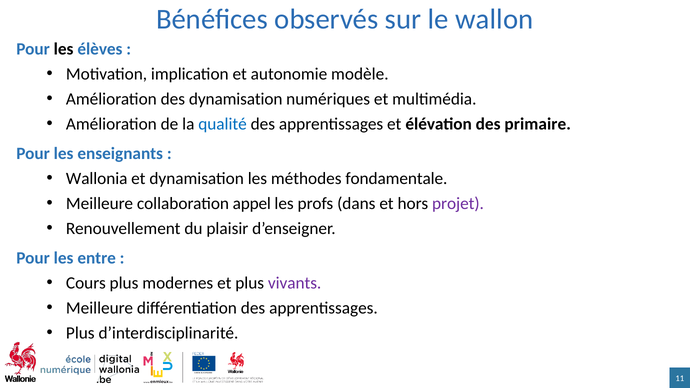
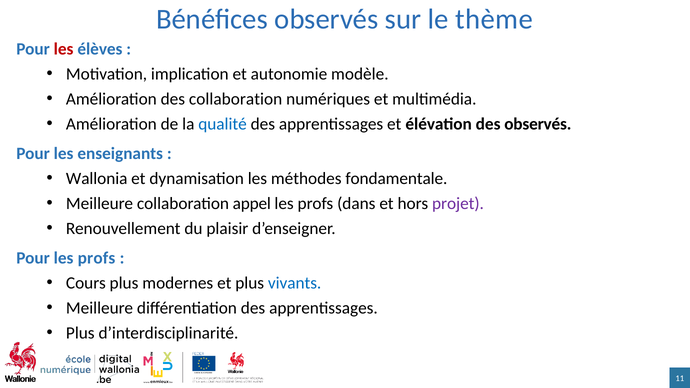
wallon: wallon -> thème
les at (64, 49) colour: black -> red
des dynamisation: dynamisation -> collaboration
des primaire: primaire -> observés
Pour les entre: entre -> profs
vivants colour: purple -> blue
